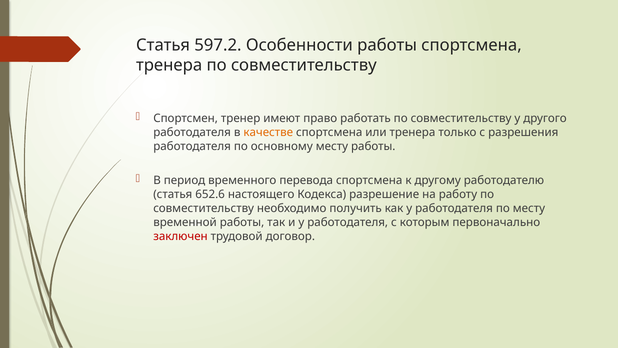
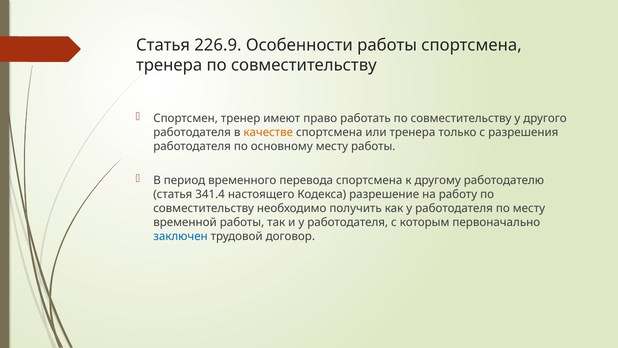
597.2: 597.2 -> 226.9
652.6: 652.6 -> 341.4
заключен colour: red -> blue
